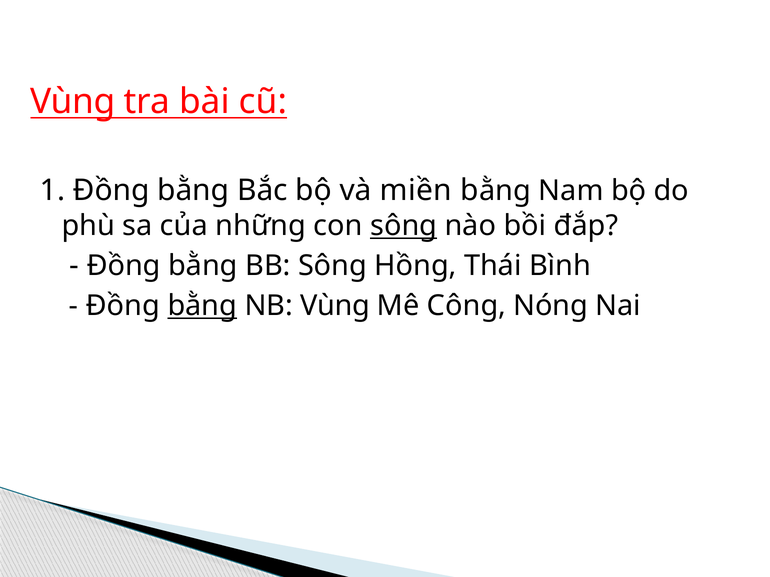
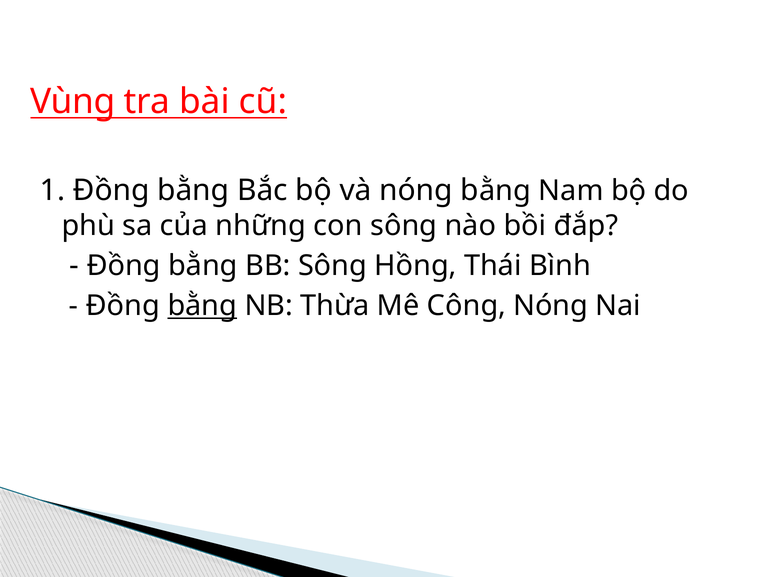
và miền: miền -> nóng
sông at (404, 226) underline: present -> none
NB Vùng: Vùng -> Thừa
